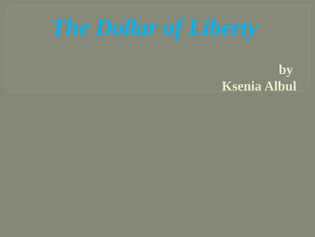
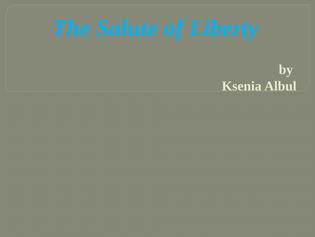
Dollar: Dollar -> Salute
